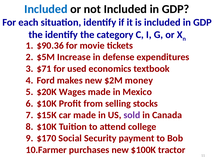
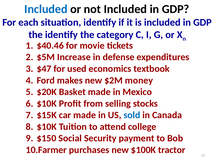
$90.36: $90.36 -> $40.46
$71: $71 -> $47
Wages: Wages -> Basket
sold colour: purple -> blue
$170: $170 -> $150
